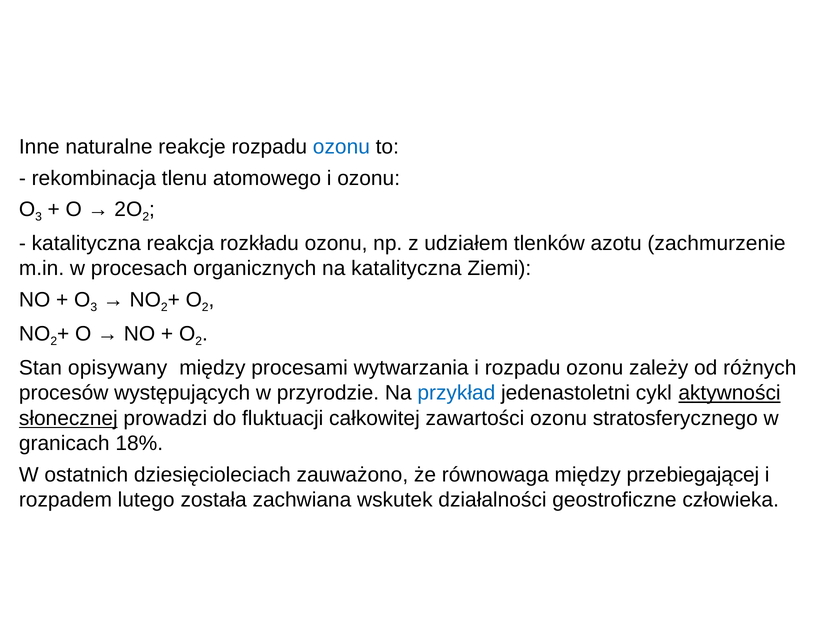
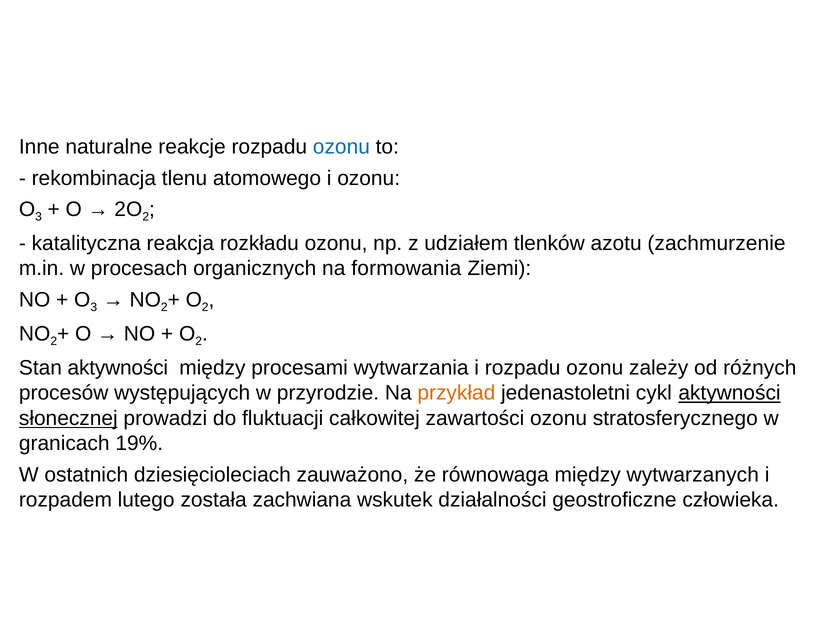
na katalityczna: katalityczna -> formowania
Stan opisywany: opisywany -> aktywności
przykład colour: blue -> orange
18%: 18% -> 19%
przebiegającej: przebiegającej -> wytwarzanych
